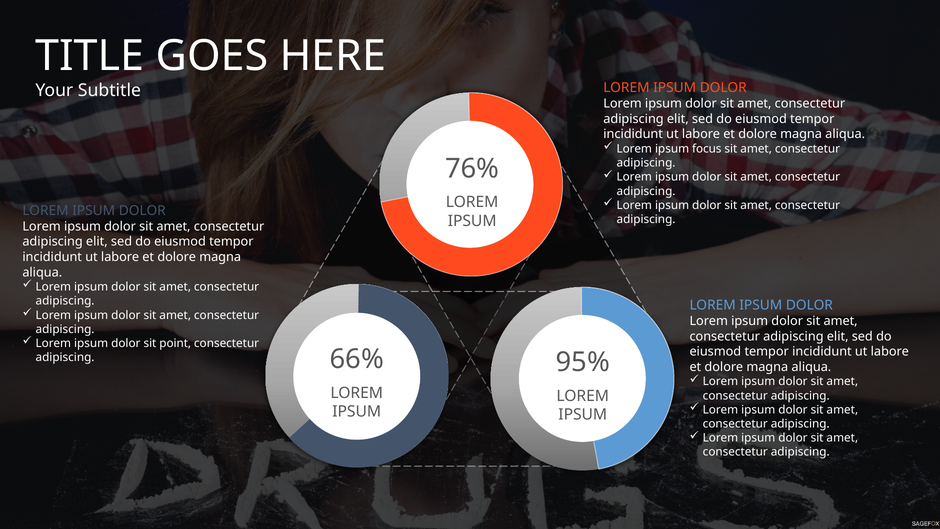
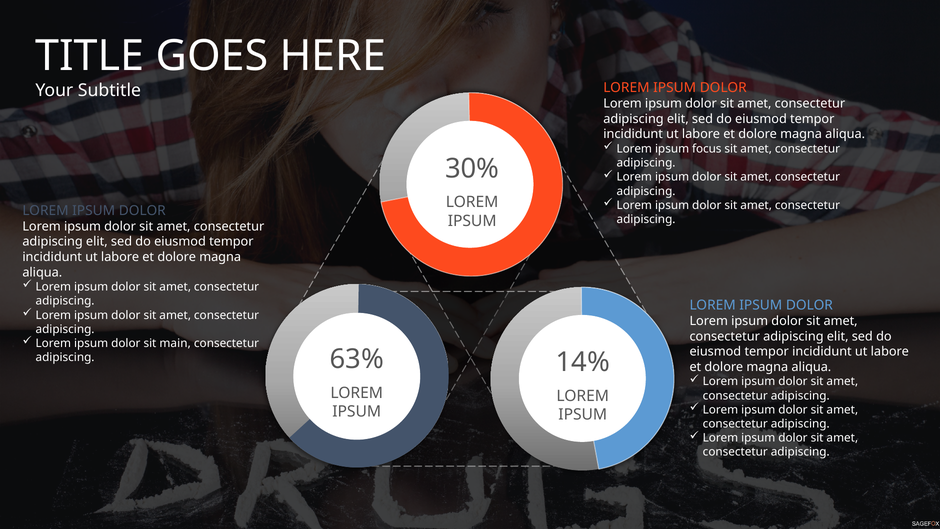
76%: 76% -> 30%
point: point -> main
66%: 66% -> 63%
95%: 95% -> 14%
